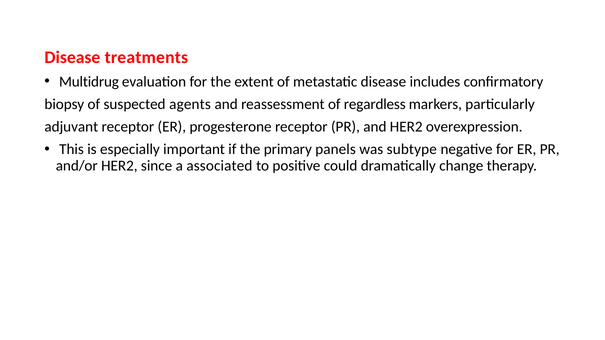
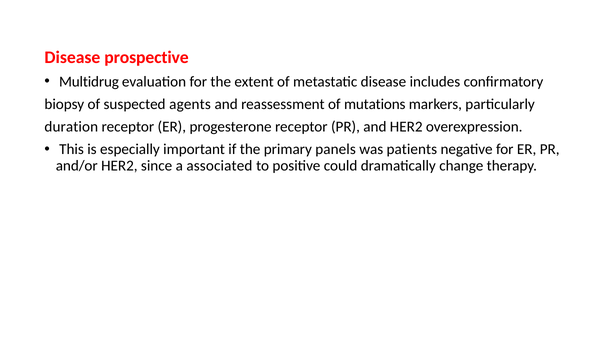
treatments: treatments -> prospective
regardless: regardless -> mutations
adjuvant: adjuvant -> duration
subtype: subtype -> patients
